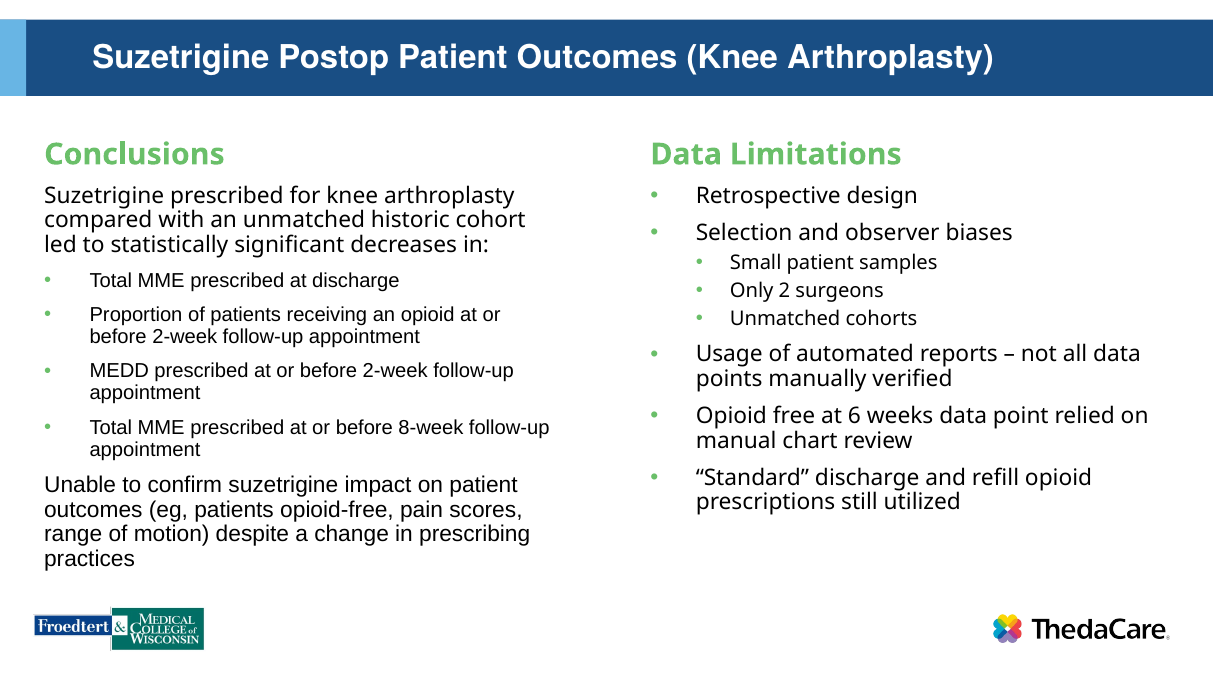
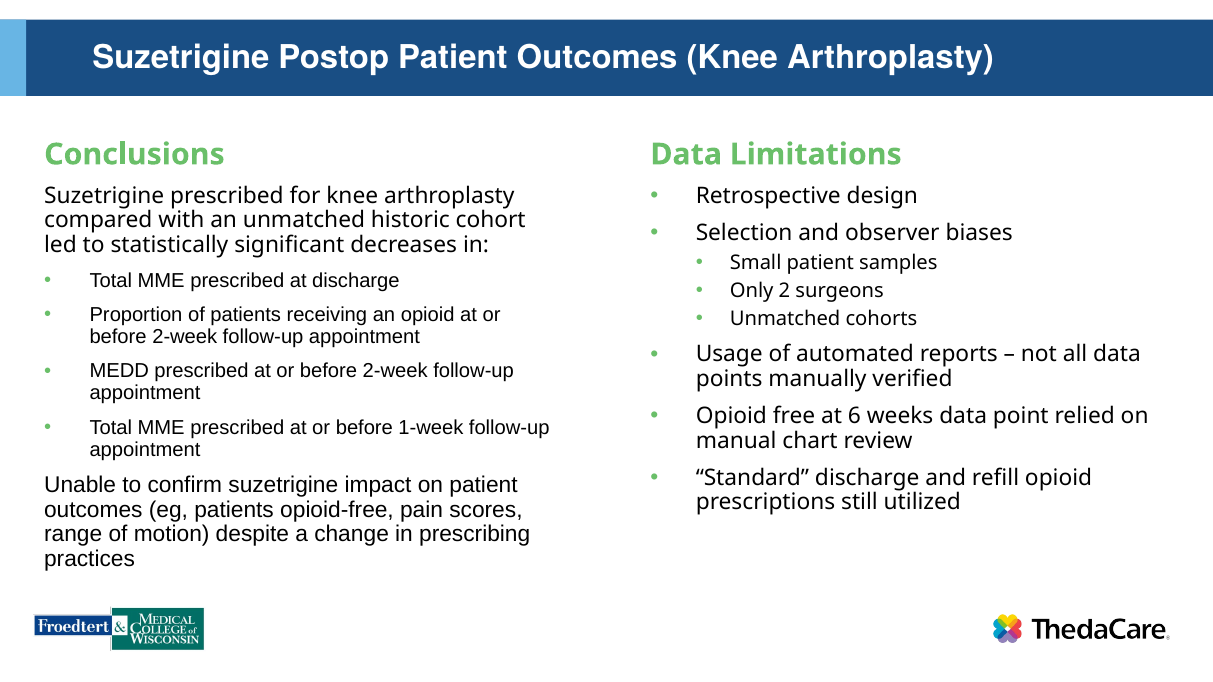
8-week: 8-week -> 1-week
